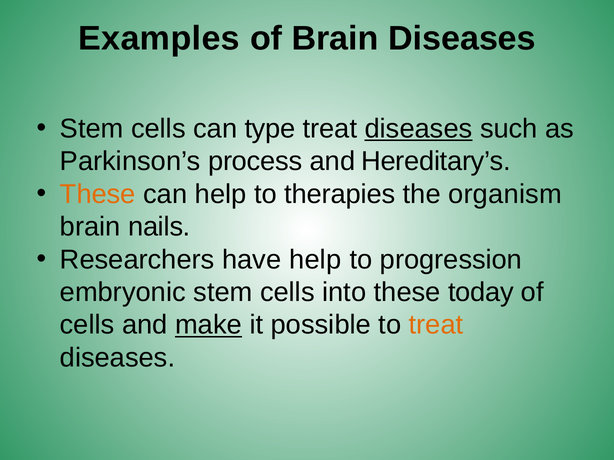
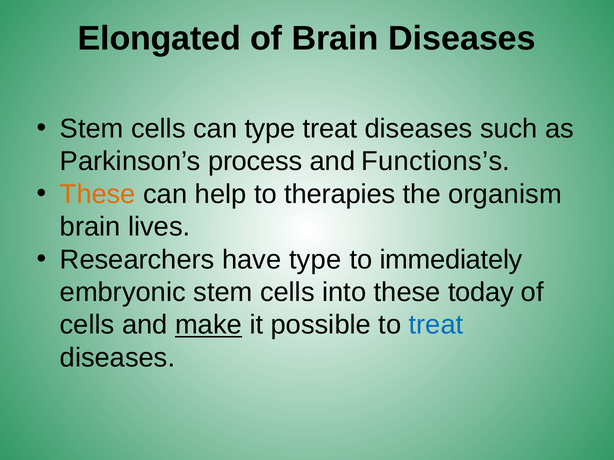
Examples: Examples -> Elongated
diseases at (419, 129) underline: present -> none
Hereditary’s: Hereditary’s -> Functions’s
nails: nails -> lives
have help: help -> type
progression: progression -> immediately
treat at (436, 325) colour: orange -> blue
